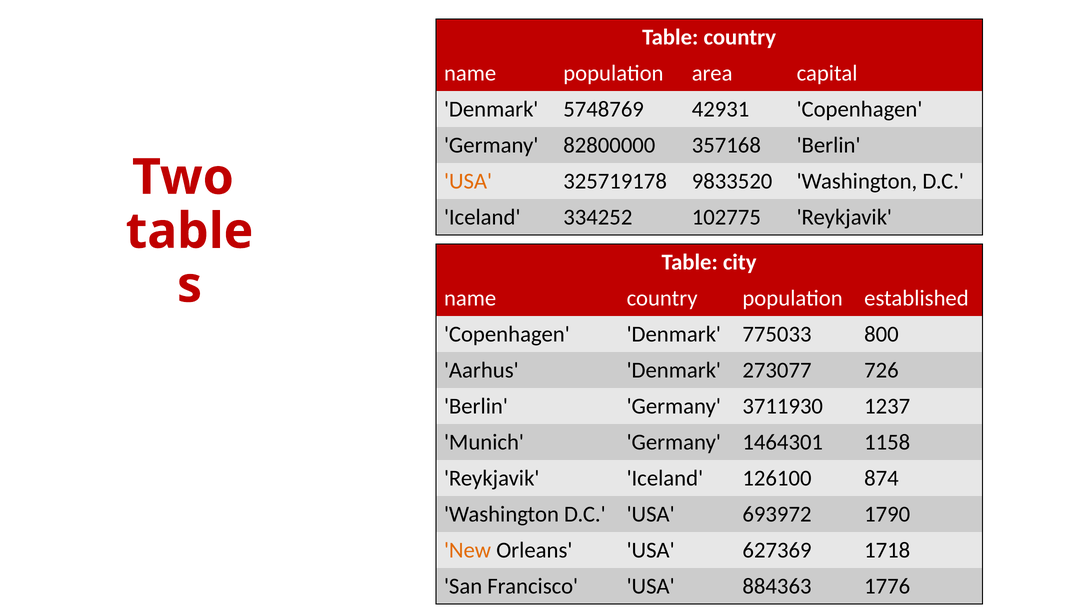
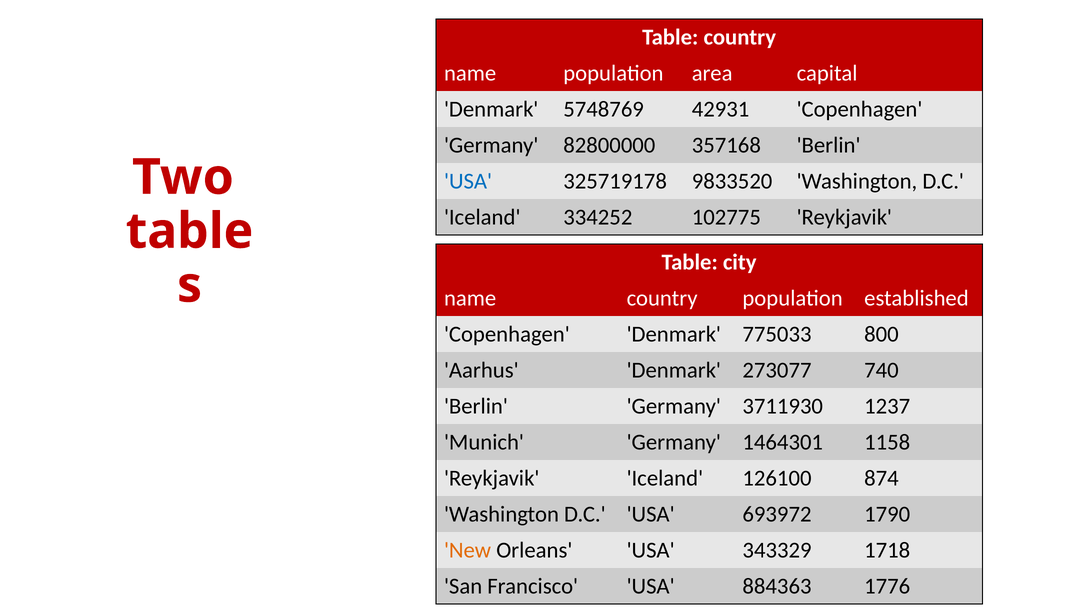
USA at (468, 181) colour: orange -> blue
726: 726 -> 740
627369: 627369 -> 343329
